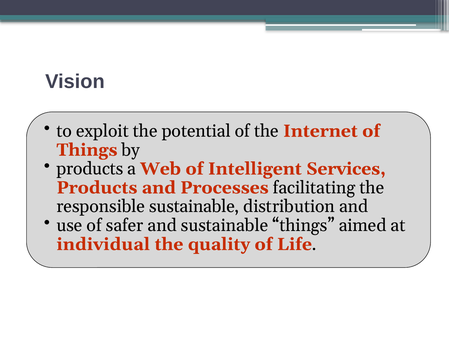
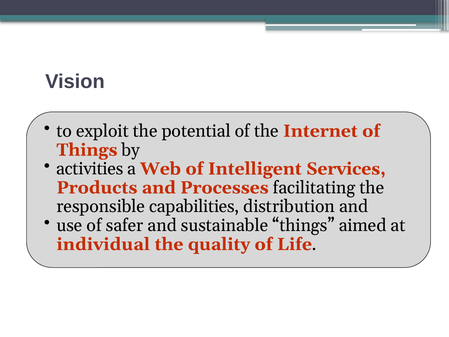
products at (90, 169): products -> activities
responsible sustainable: sustainable -> capabilities
